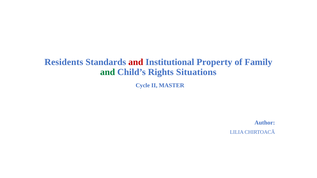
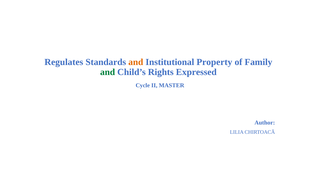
Residents: Residents -> Regulates
and at (136, 62) colour: red -> orange
Situations: Situations -> Expressed
